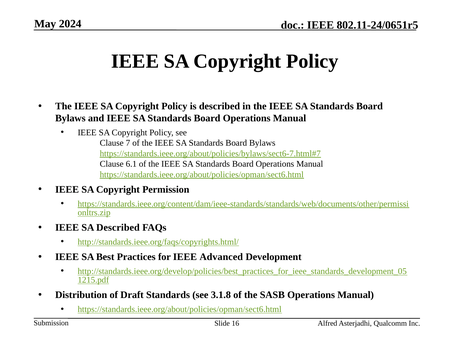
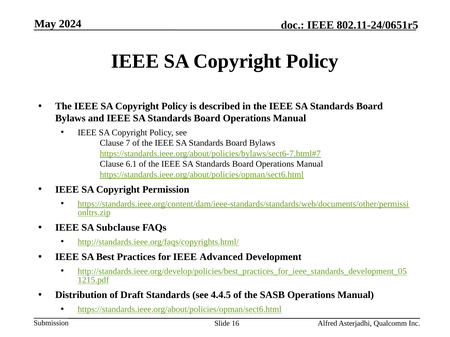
SA Described: Described -> Subclause
3.1.8: 3.1.8 -> 4.4.5
